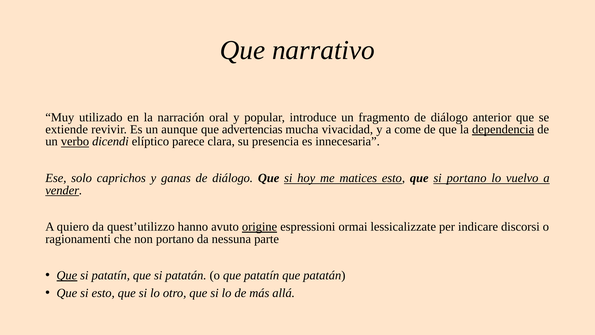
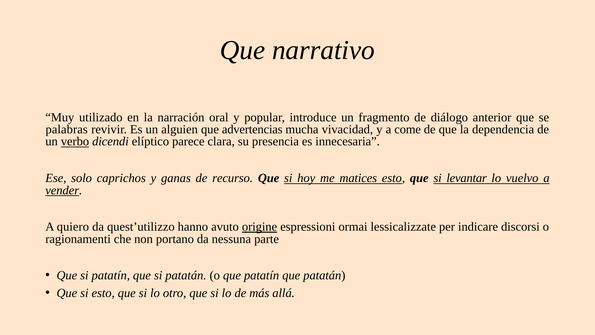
extiende: extiende -> palabras
aunque: aunque -> alguien
dependencia underline: present -> none
ganas de diálogo: diálogo -> recurso
si portano: portano -> levantar
Que at (67, 275) underline: present -> none
